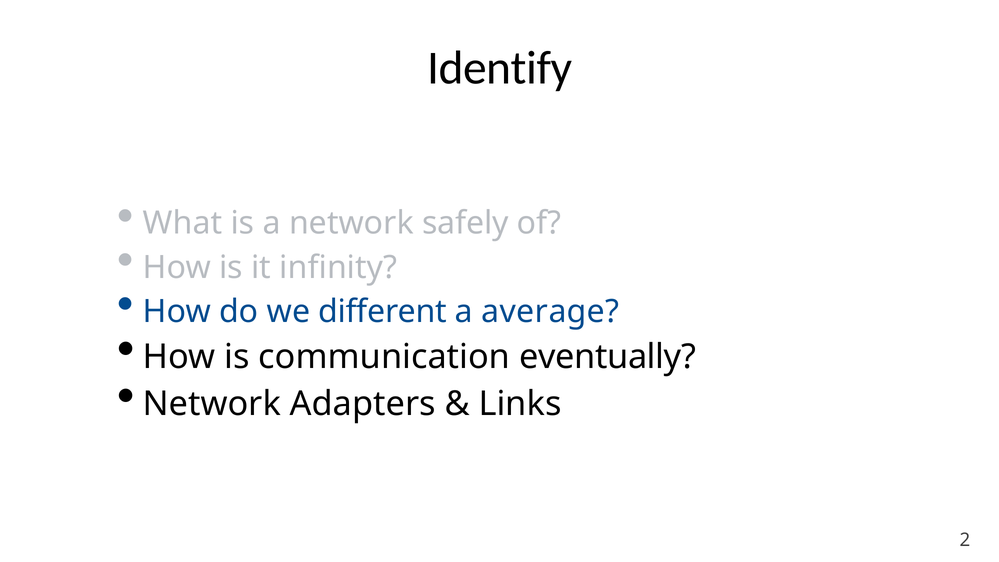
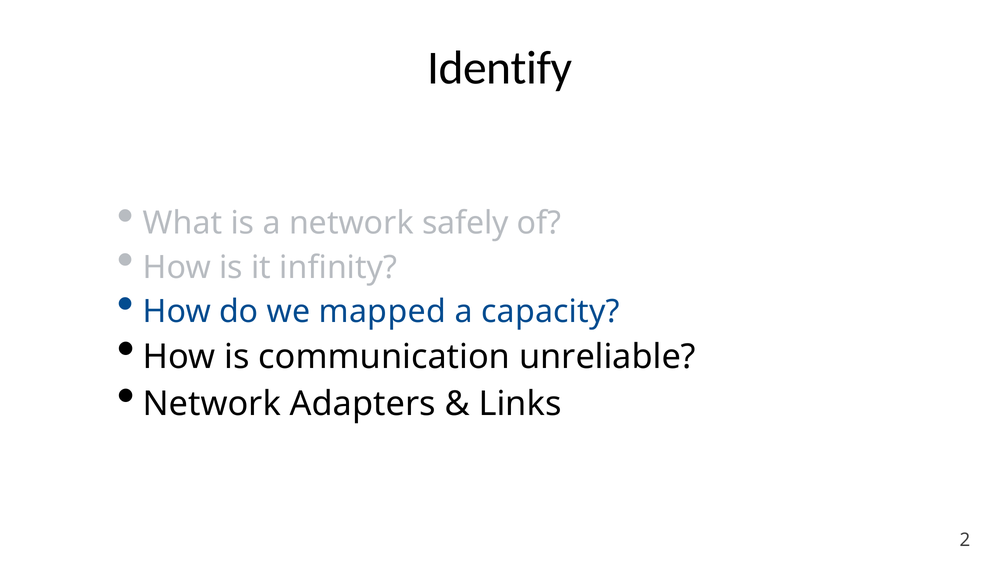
different: different -> mapped
average: average -> capacity
eventually: eventually -> unreliable
